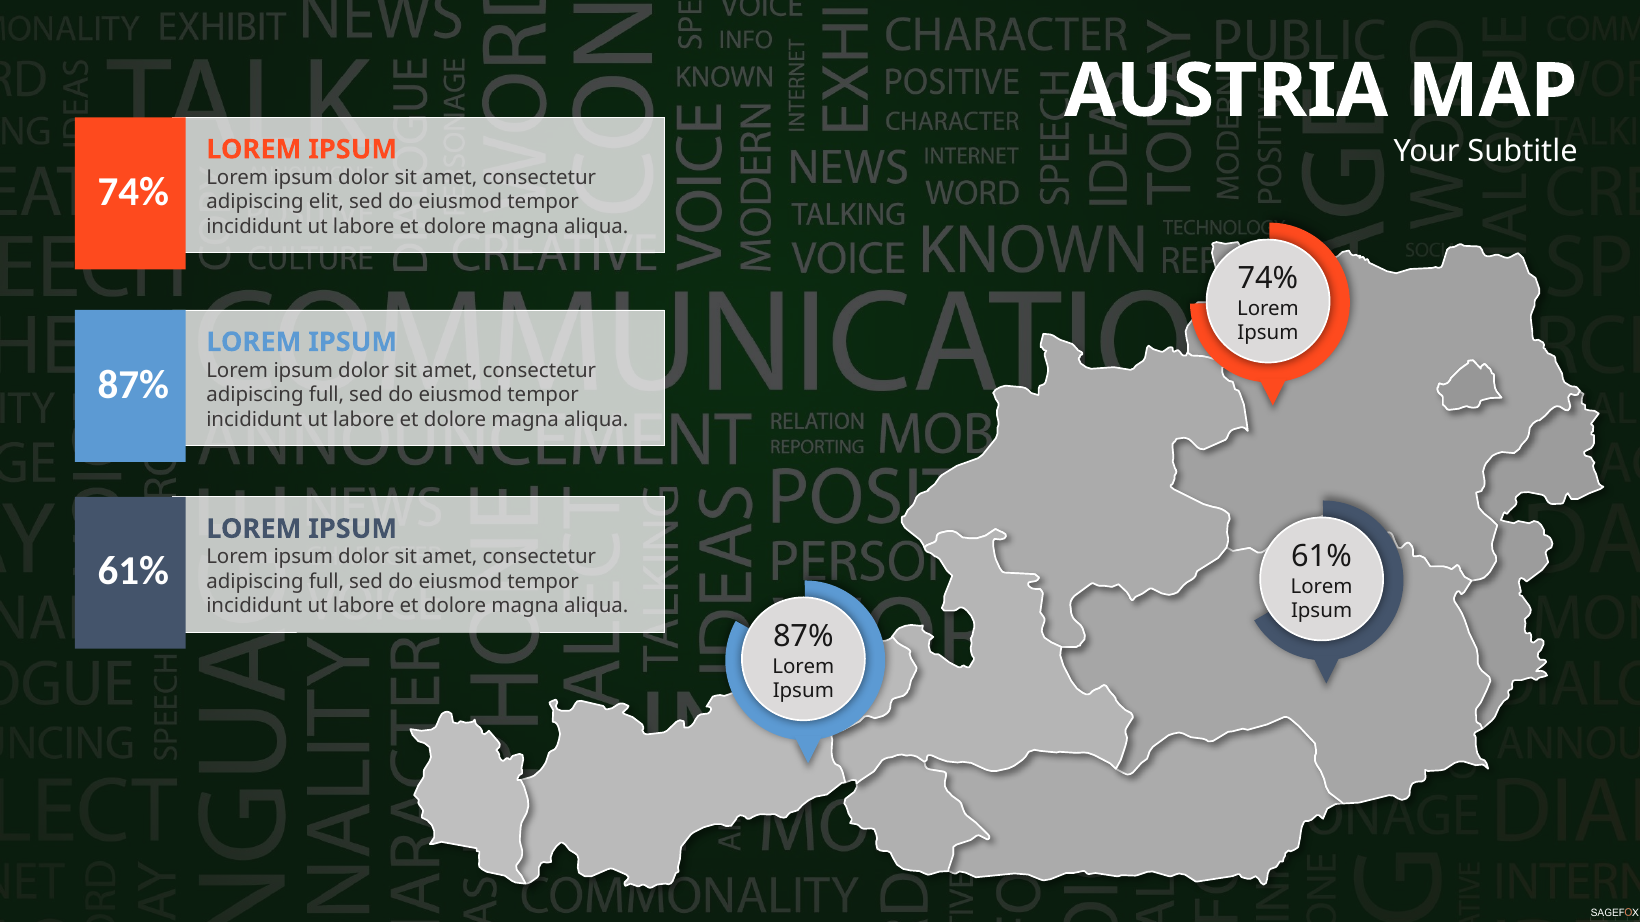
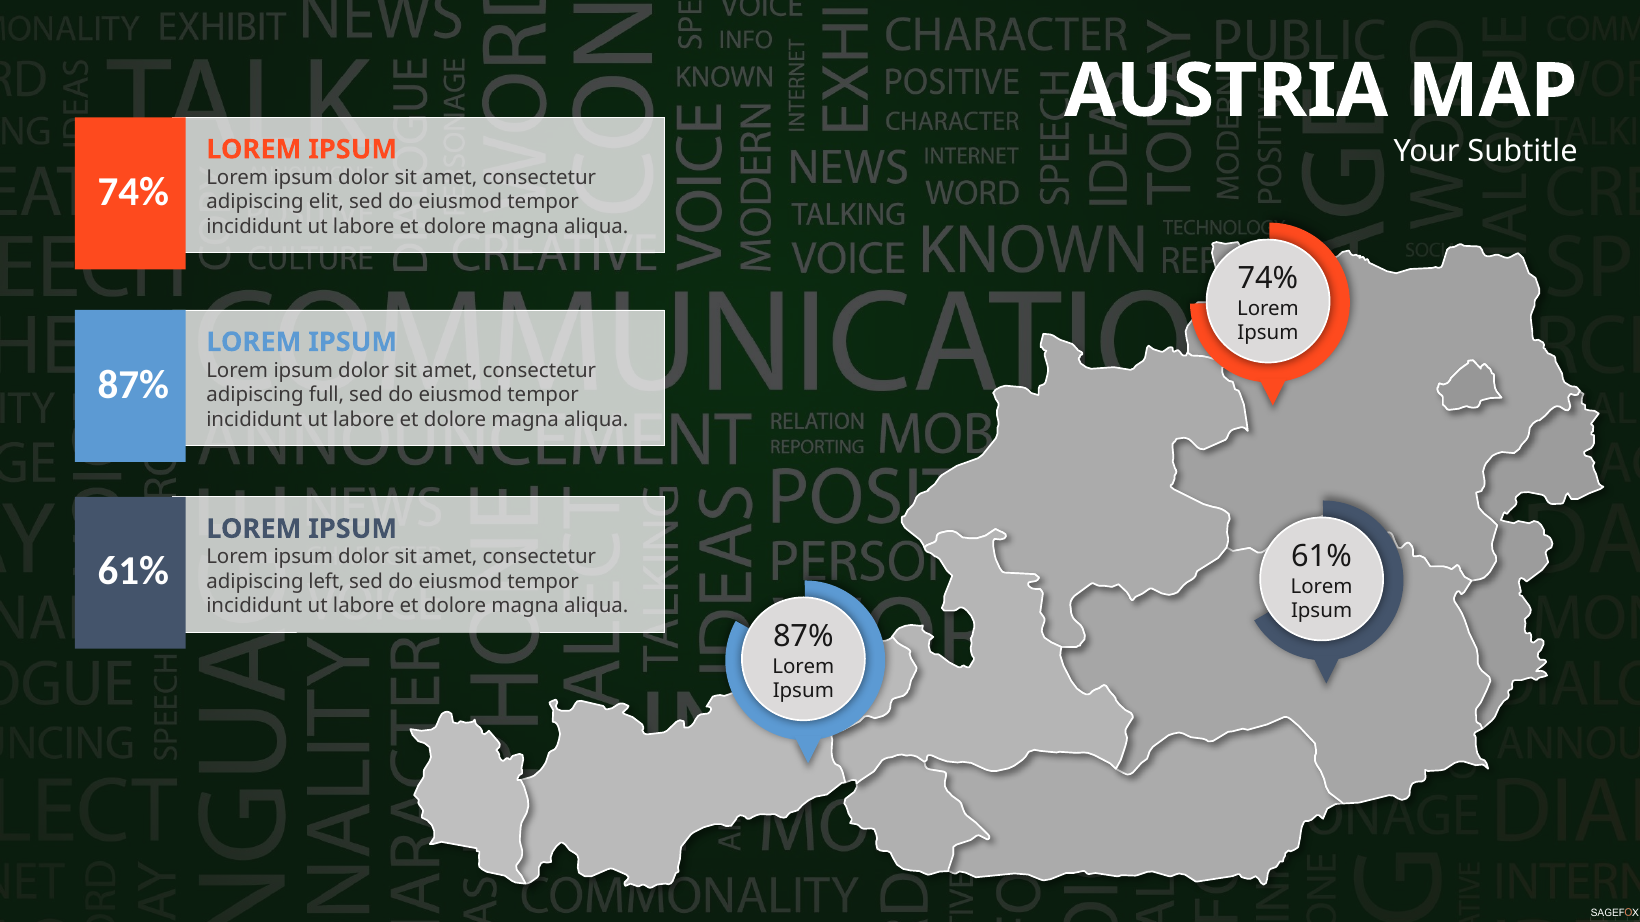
full at (326, 582): full -> left
